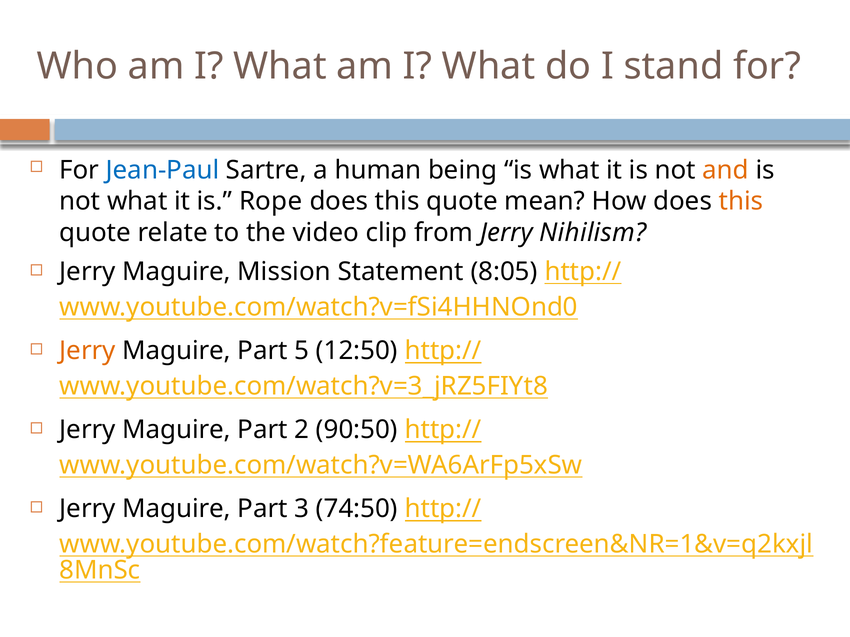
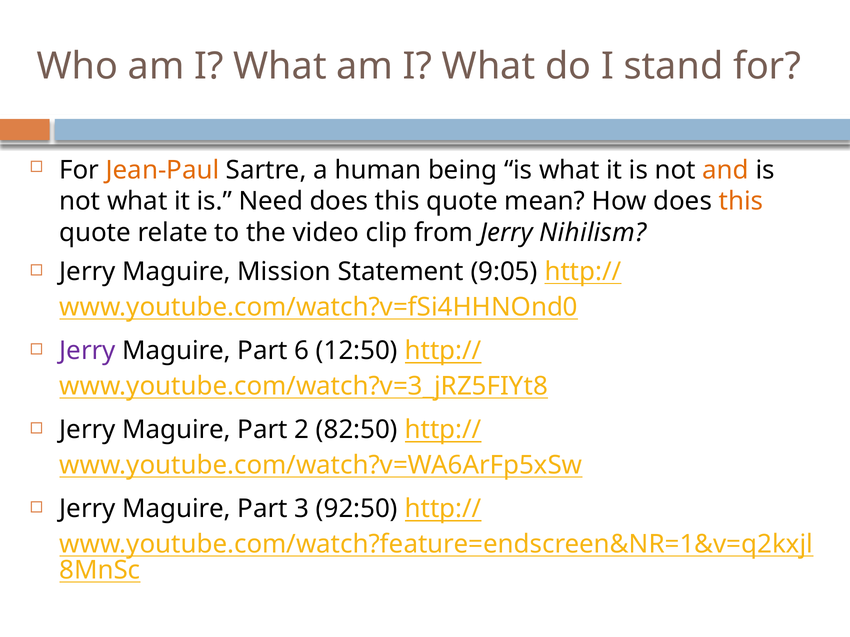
Jean-Paul colour: blue -> orange
Rope: Rope -> Need
8:05: 8:05 -> 9:05
Jerry at (88, 351) colour: orange -> purple
5: 5 -> 6
90:50: 90:50 -> 82:50
74:50: 74:50 -> 92:50
